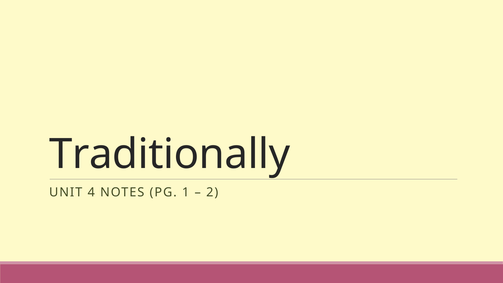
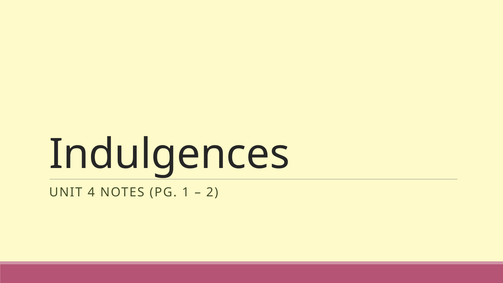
Traditionally: Traditionally -> Indulgences
